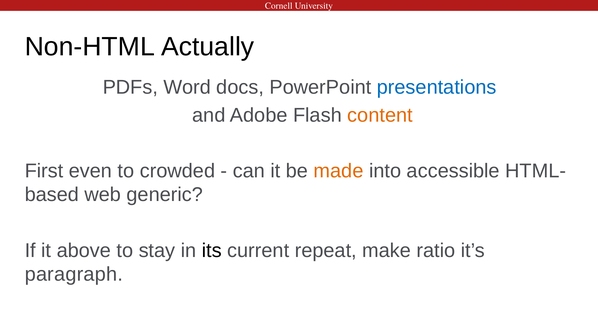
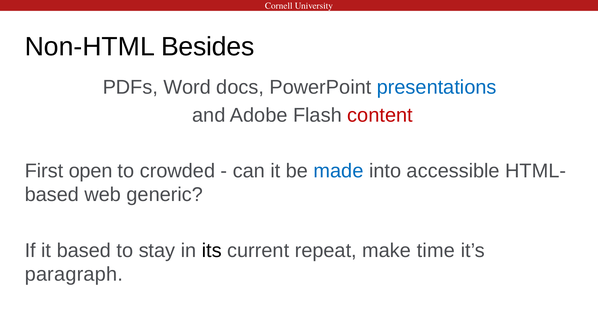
Actually: Actually -> Besides
content colour: orange -> red
even: even -> open
made colour: orange -> blue
it above: above -> based
ratio: ratio -> time
